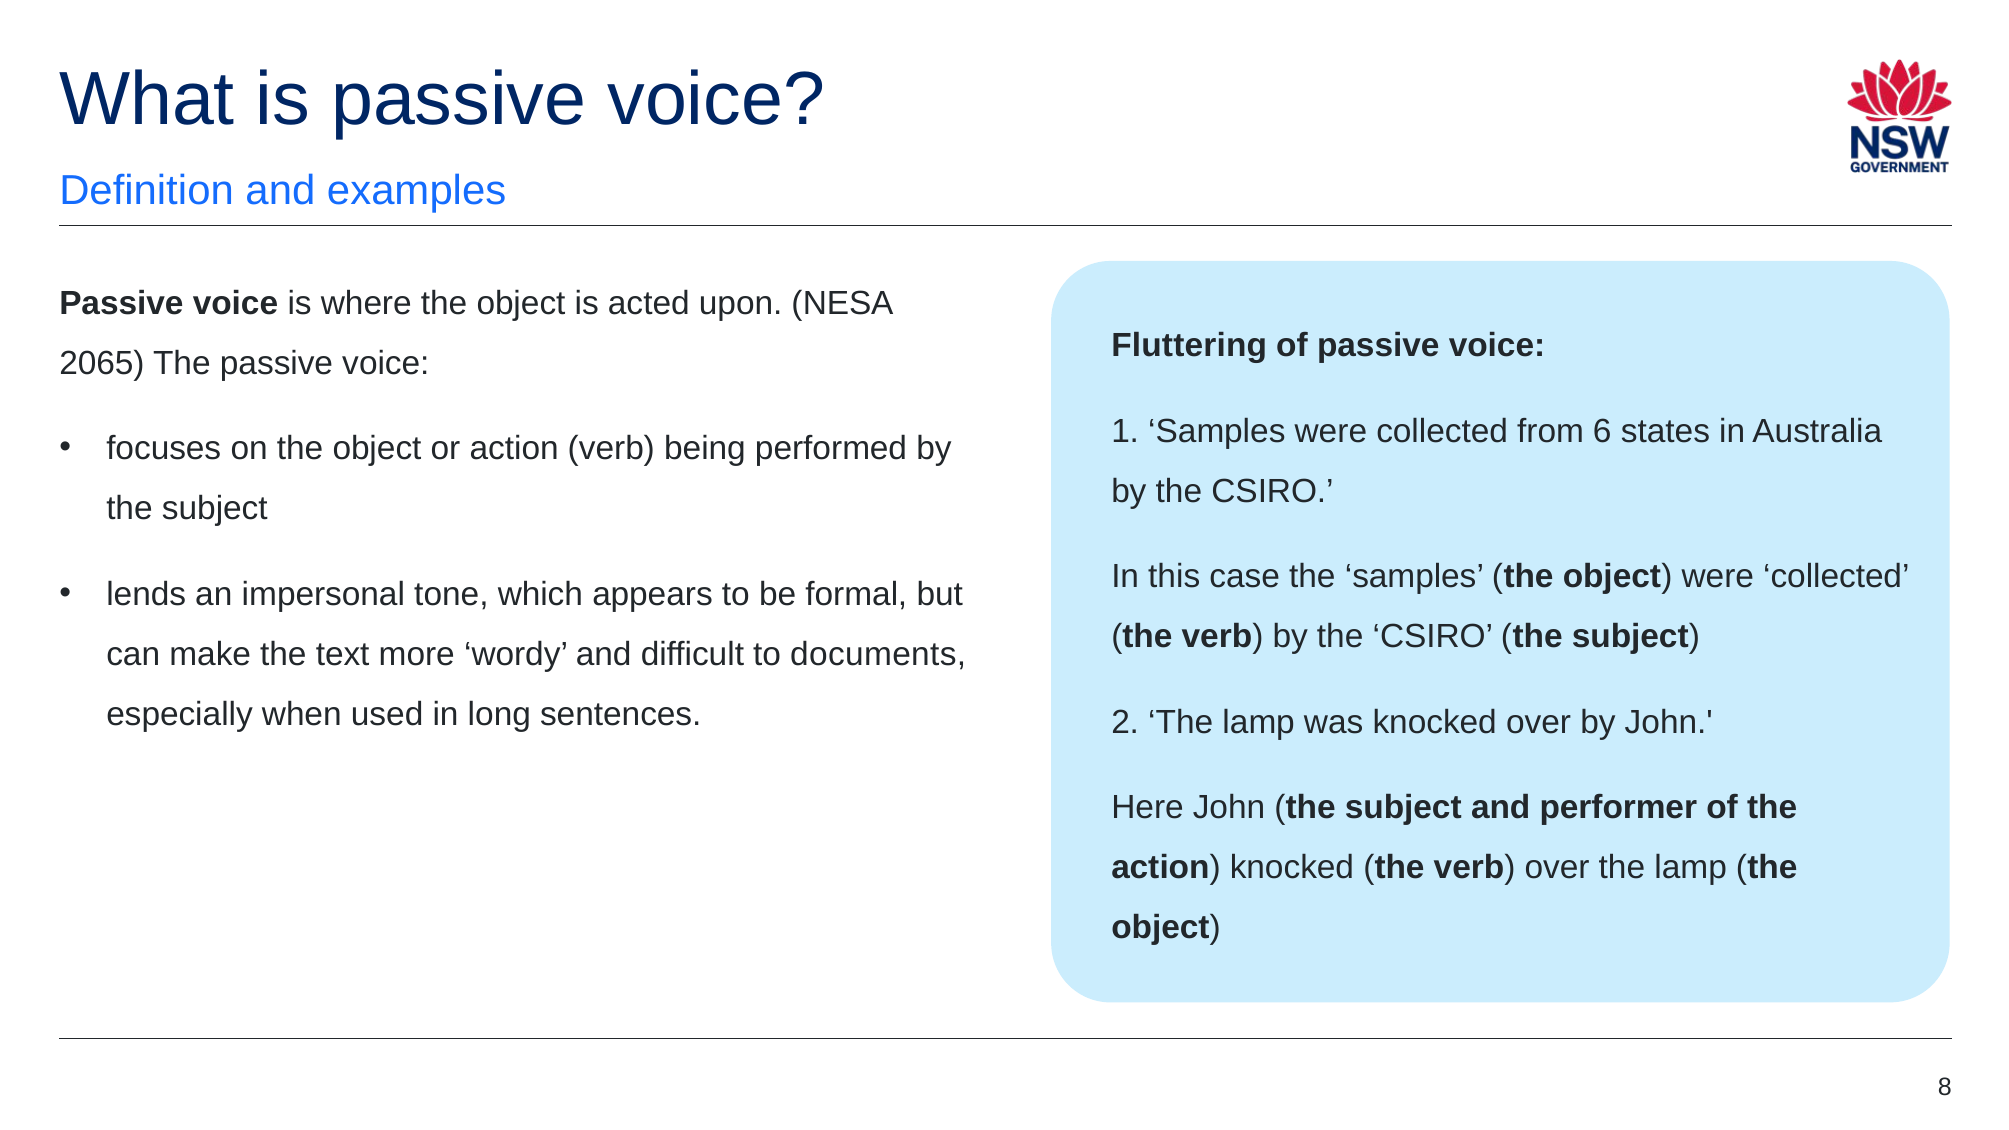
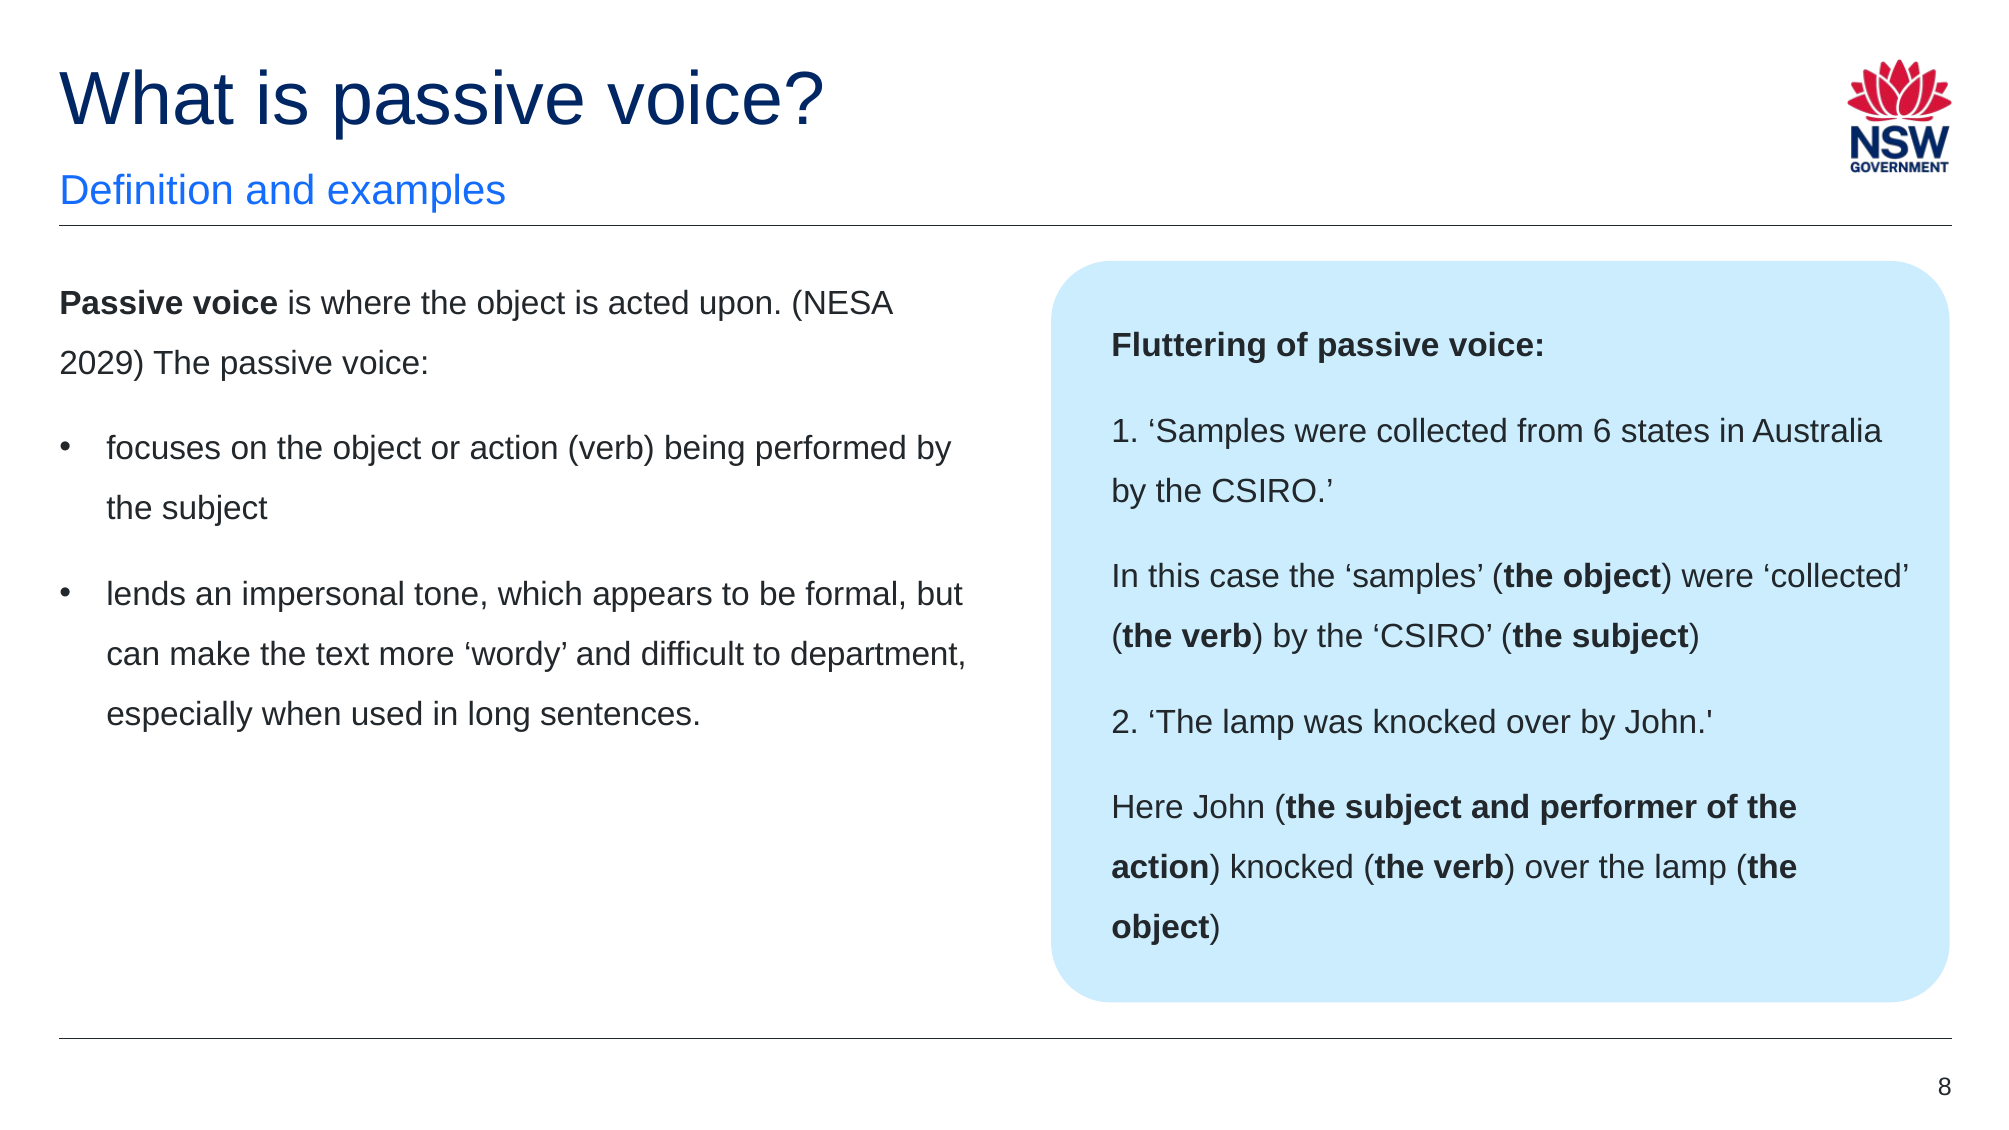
2065: 2065 -> 2029
documents: documents -> department
